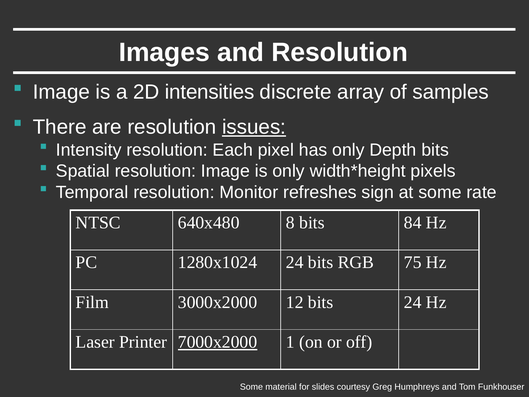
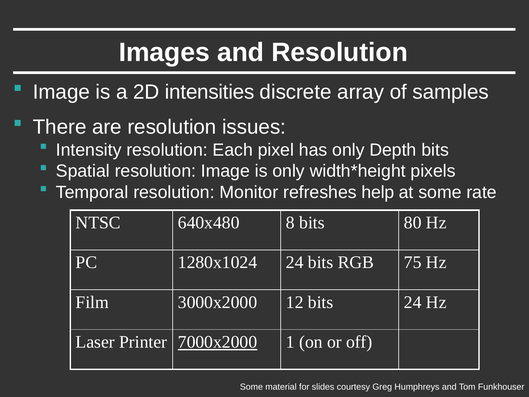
issues underline: present -> none
sign: sign -> help
84: 84 -> 80
